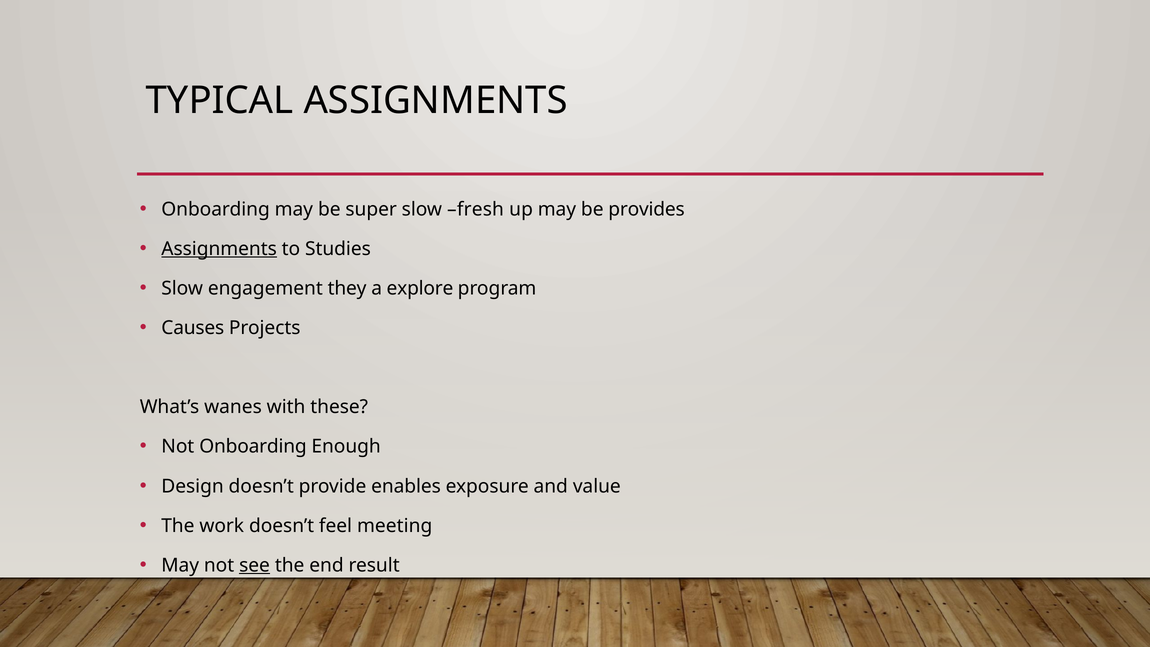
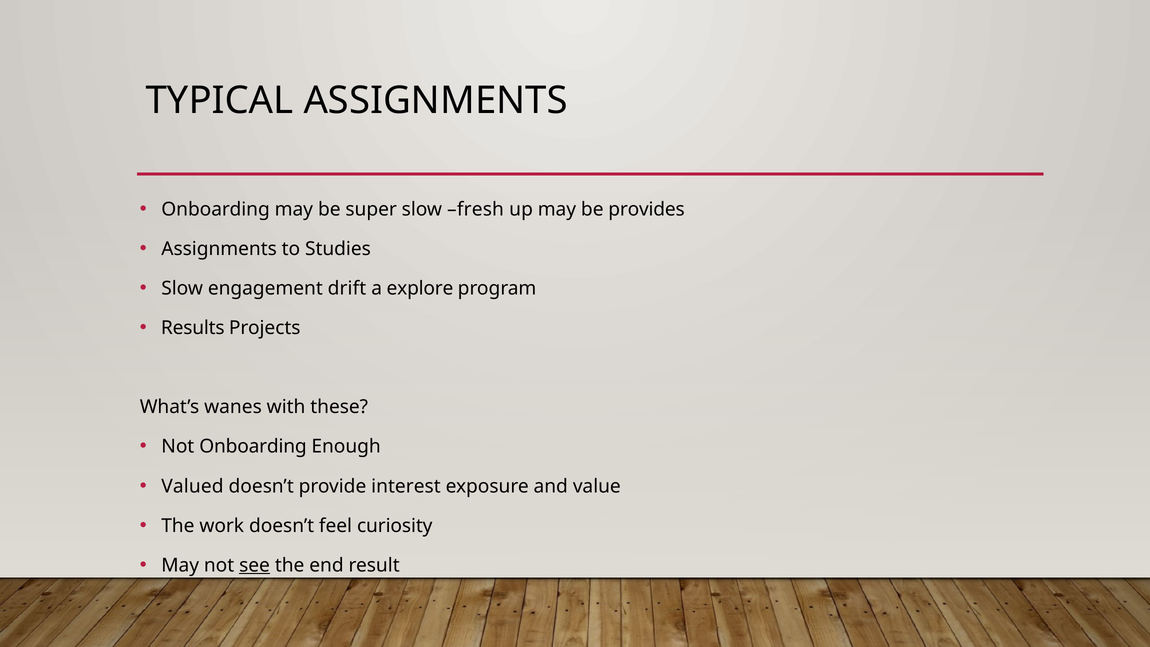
Assignments at (219, 249) underline: present -> none
they: they -> drift
Causes: Causes -> Results
Design: Design -> Valued
enables: enables -> interest
meeting: meeting -> curiosity
